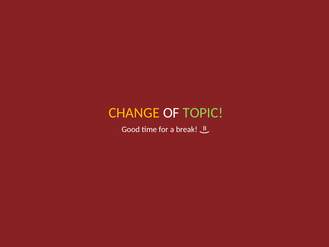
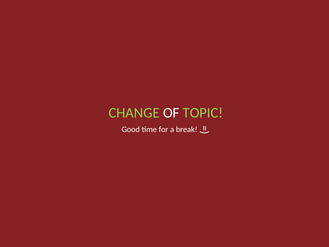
CHANGE colour: yellow -> light green
